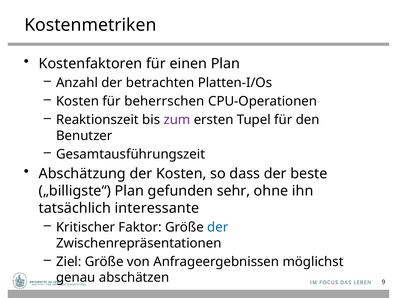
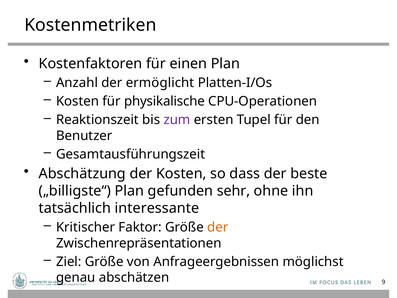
betrachten: betrachten -> ermöglicht
beherrschen: beherrschen -> physikalische
der at (218, 227) colour: blue -> orange
